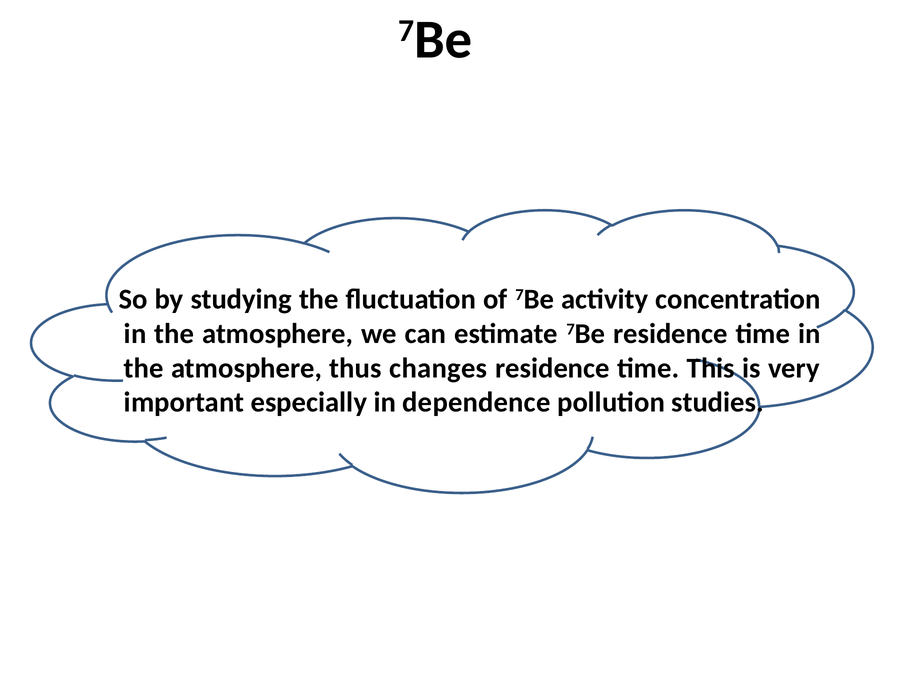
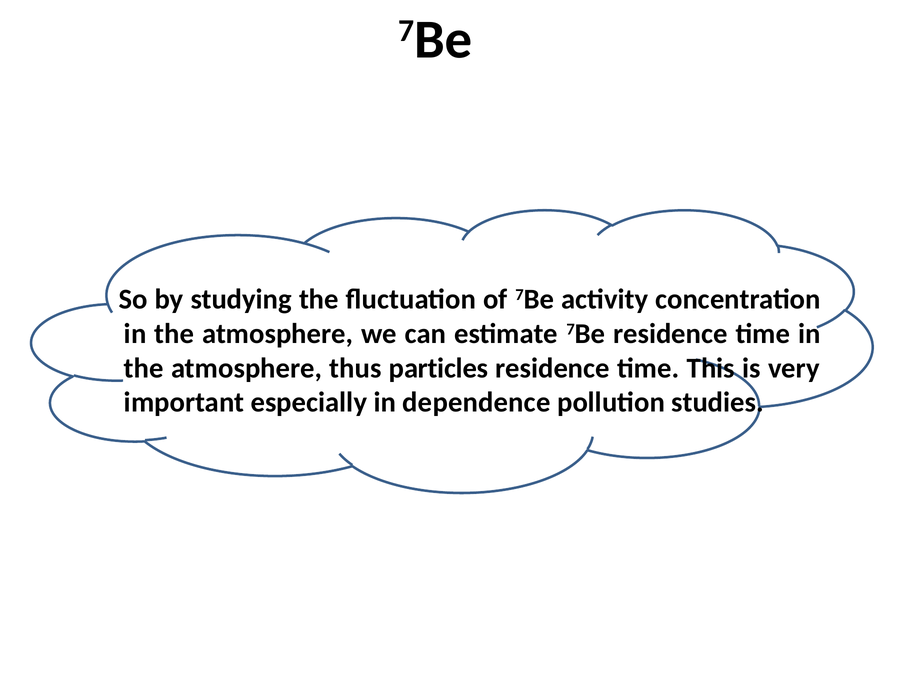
changes: changes -> particles
